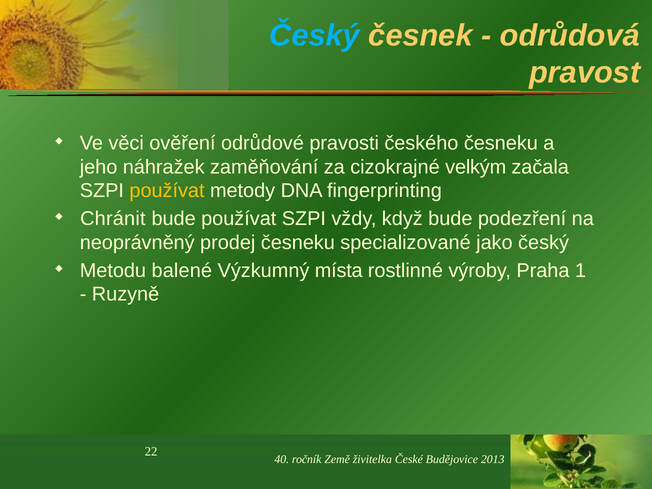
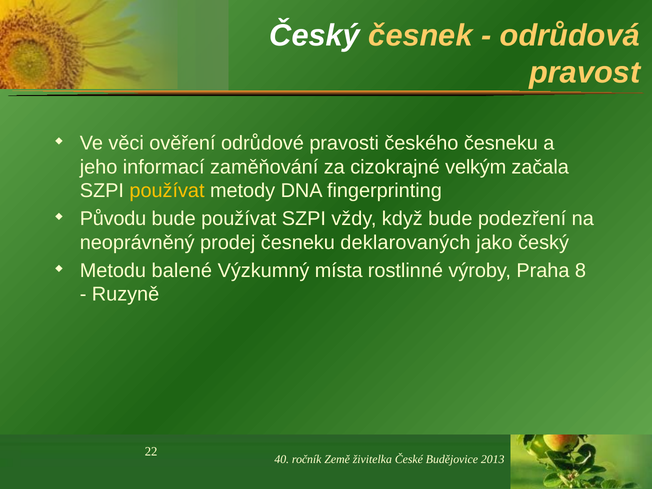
Český at (315, 36) colour: light blue -> white
náhražek: náhražek -> informací
Chránit: Chránit -> Původu
specializované: specializované -> deklarovaných
1: 1 -> 8
